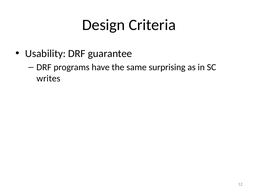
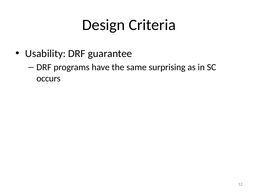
writes: writes -> occurs
